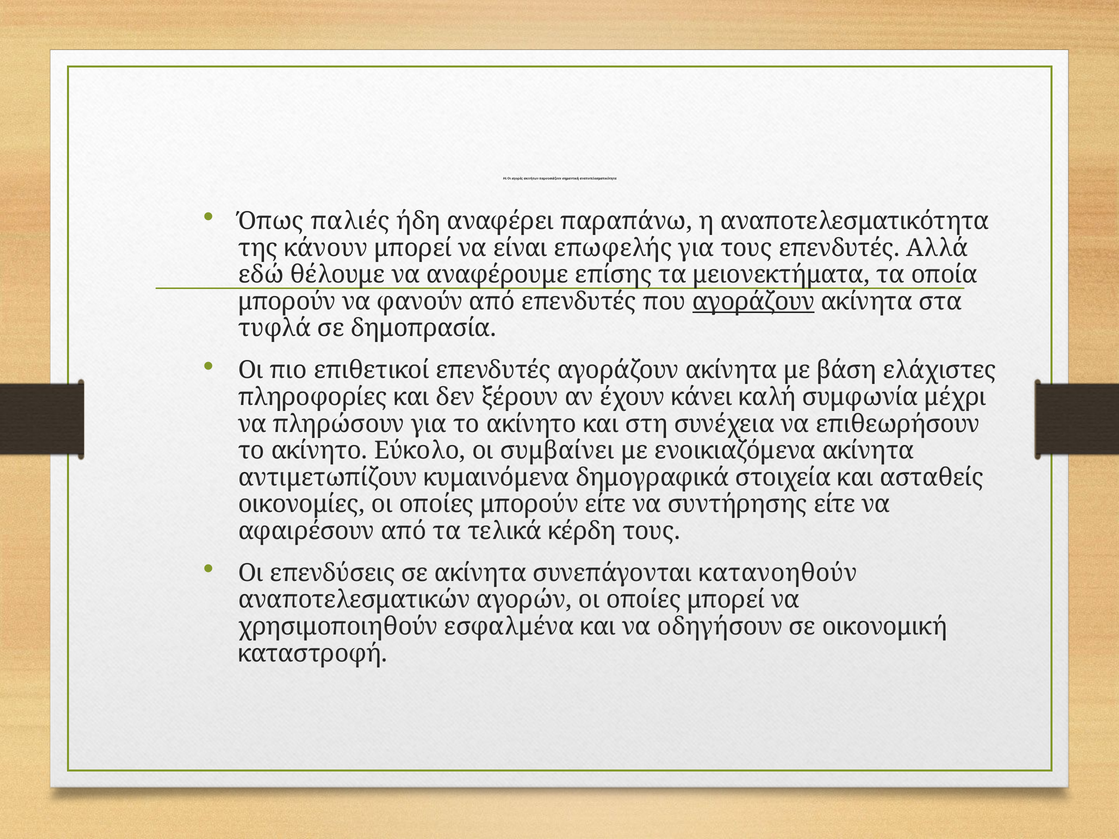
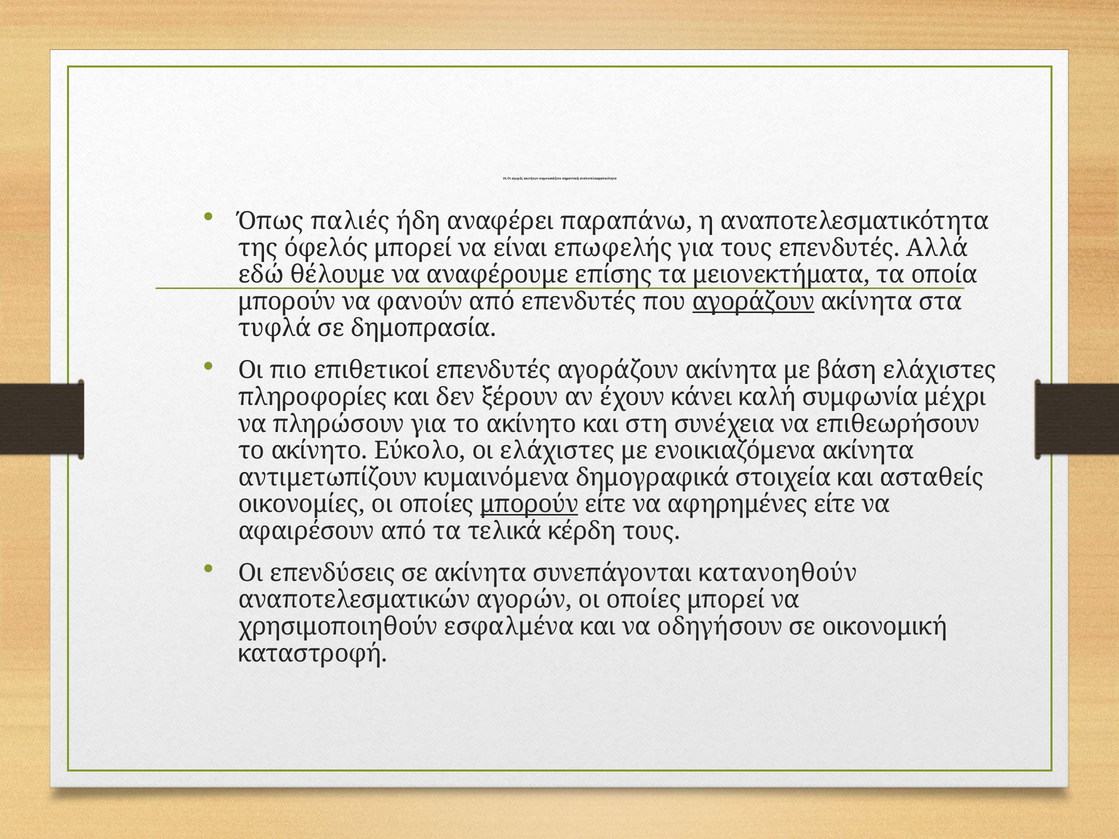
κάνουν: κάνουν -> όφελός
οι συμβαίνει: συμβαίνει -> ελάχιστες
μπορούν at (529, 504) underline: none -> present
συντήρησης: συντήρησης -> αφηρημένες
